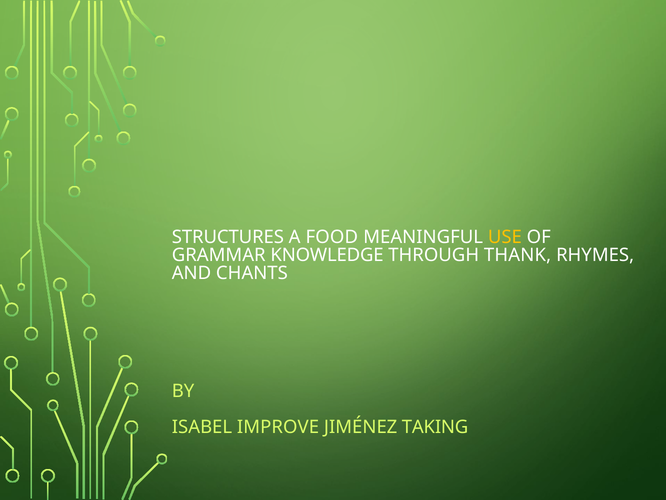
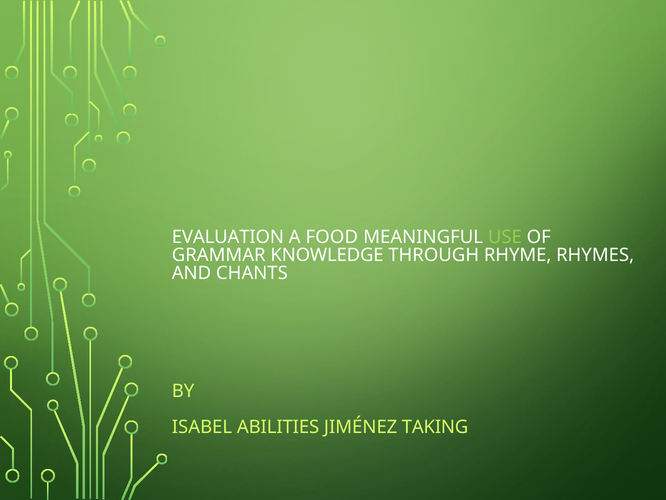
STRUCTURES: STRUCTURES -> EVALUATION
USE colour: yellow -> light green
THANK: THANK -> RHYME
IMPROVE: IMPROVE -> ABILITIES
